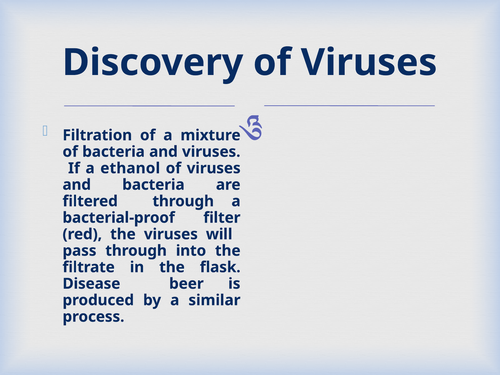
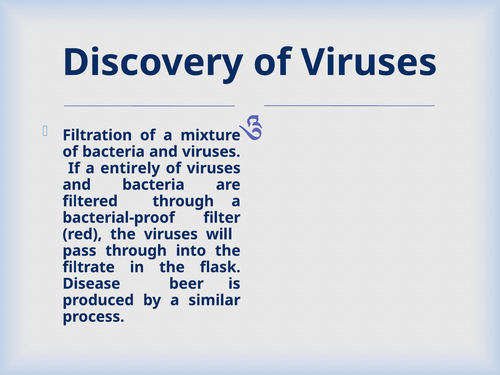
ethanol: ethanol -> entirely
